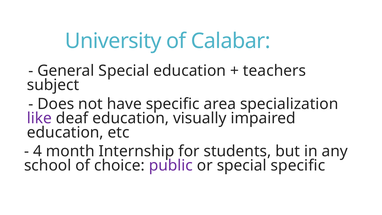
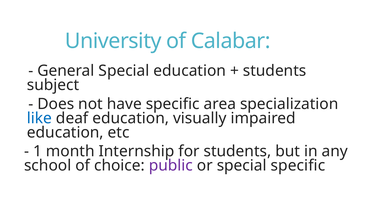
teachers at (275, 71): teachers -> students
like colour: purple -> blue
4: 4 -> 1
